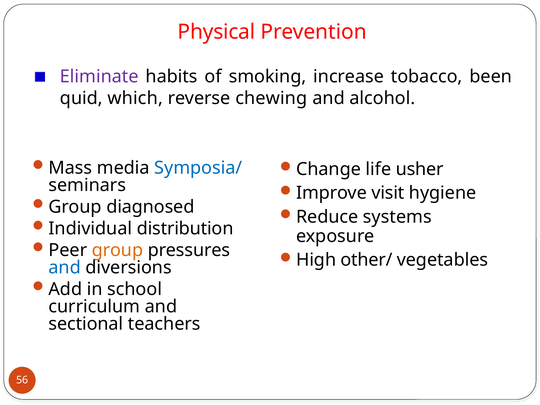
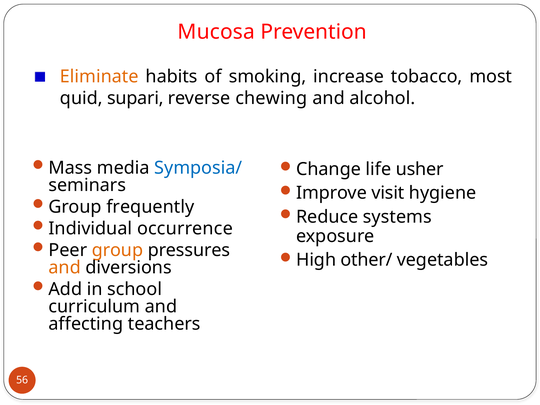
Physical: Physical -> Mucosa
Eliminate colour: purple -> orange
been: been -> most
which: which -> supari
diagnosed: diagnosed -> frequently
distribution: distribution -> occurrence
and at (65, 268) colour: blue -> orange
sectional: sectional -> affecting
